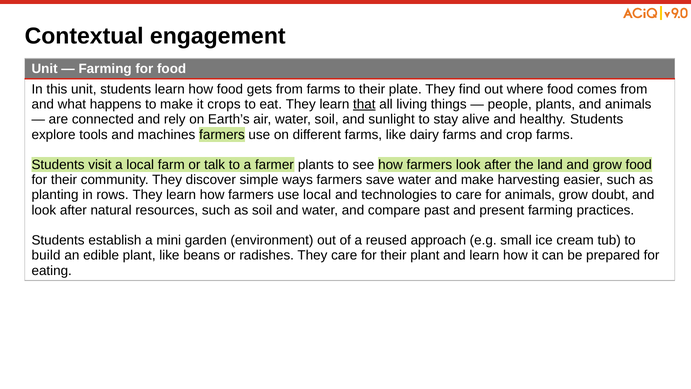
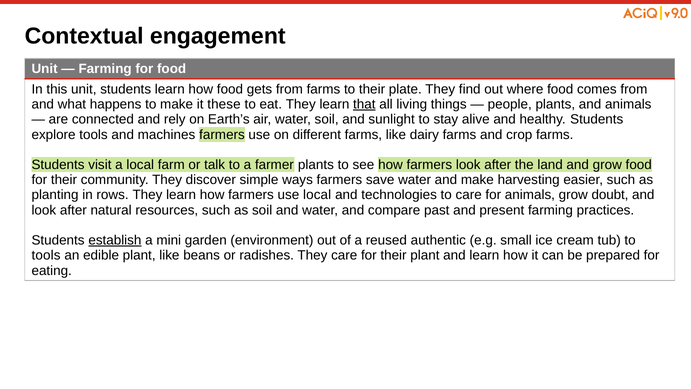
crops: crops -> these
establish underline: none -> present
approach: approach -> authentic
build at (46, 255): build -> tools
